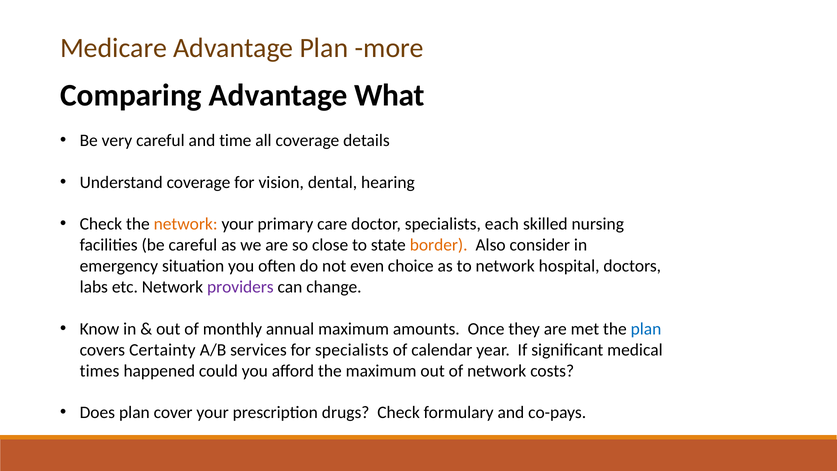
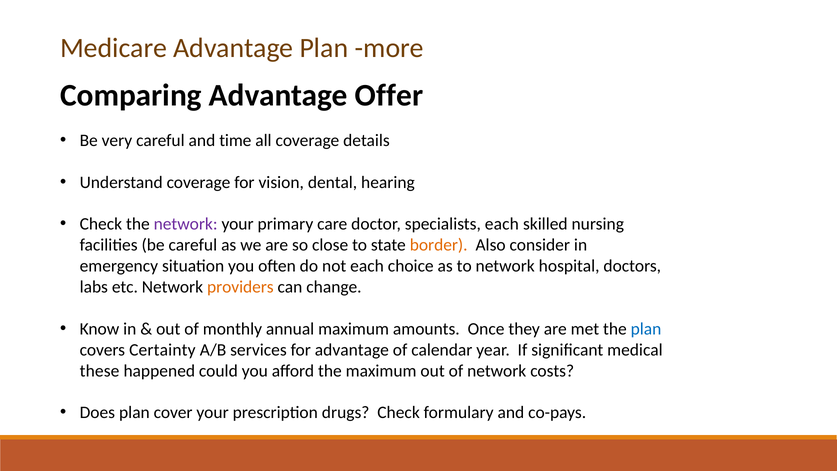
What: What -> Offer
network at (186, 224) colour: orange -> purple
not even: even -> each
providers colour: purple -> orange
for specialists: specialists -> advantage
times: times -> these
